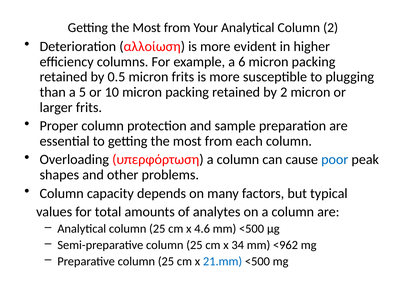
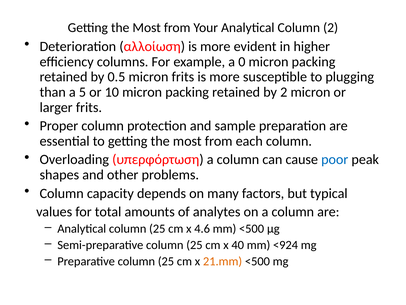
6: 6 -> 0
34: 34 -> 40
<962: <962 -> <924
21.mm colour: blue -> orange
